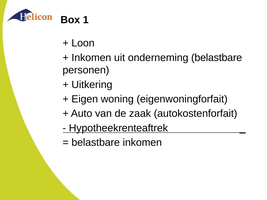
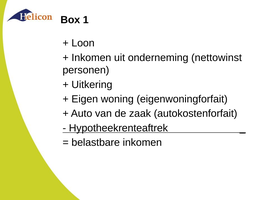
onderneming belastbare: belastbare -> nettowinst
